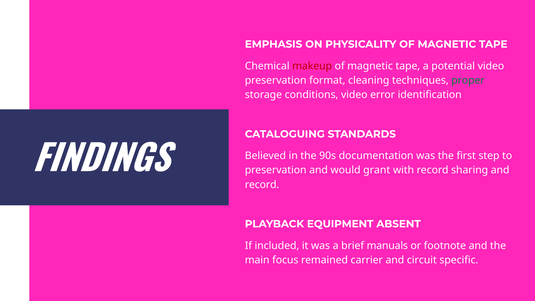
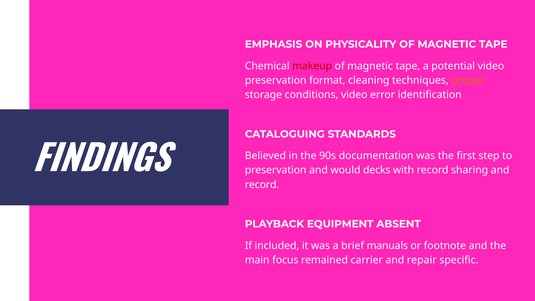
proper colour: green -> orange
grant: grant -> decks
circuit: circuit -> repair
